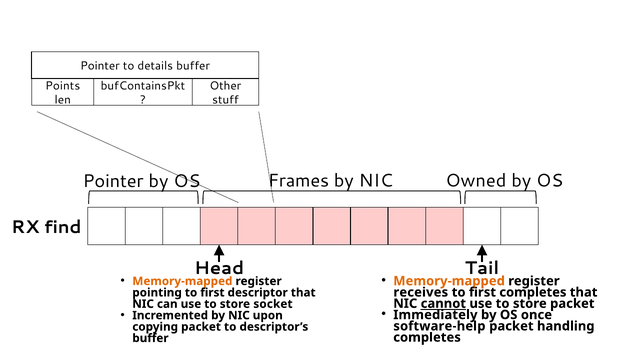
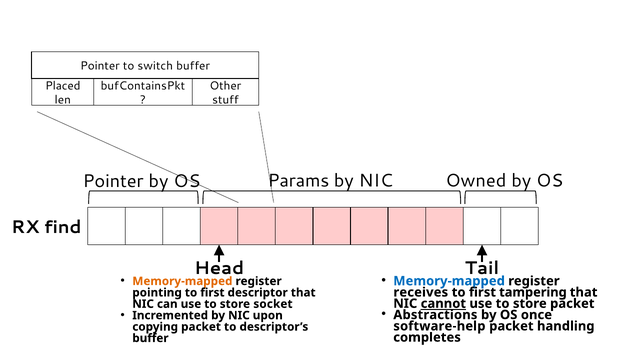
details: details -> switch
Points: Points -> Placed
Frames: Frames -> Params
Memory-mapped at (449, 281) colour: orange -> blue
first completes: completes -> tampering
Immediately: Immediately -> Abstractions
